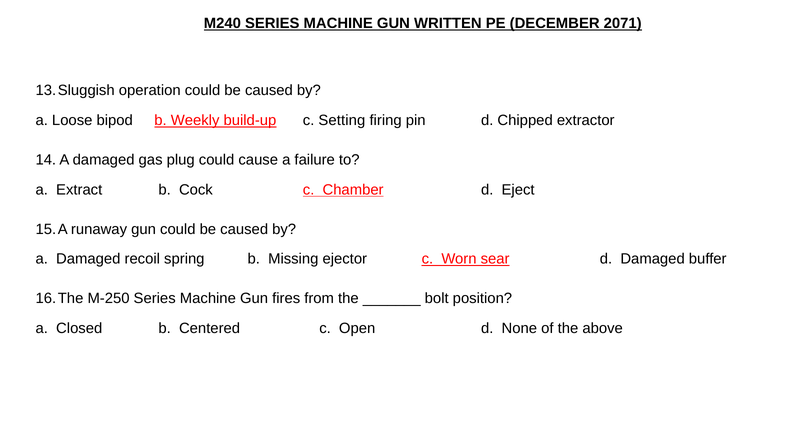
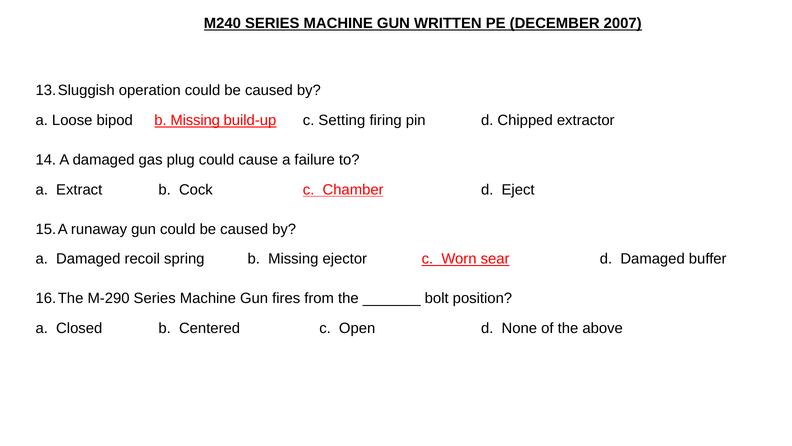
2071: 2071 -> 2007
bipod b Weekly: Weekly -> Missing
M-250: M-250 -> M-290
